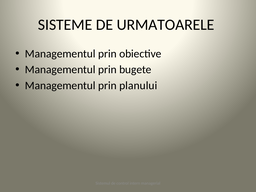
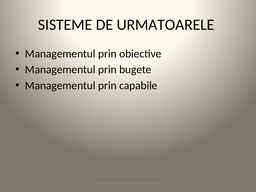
planului: planului -> capabile
